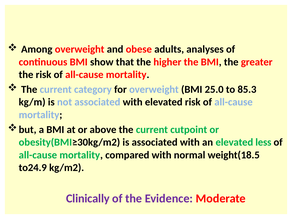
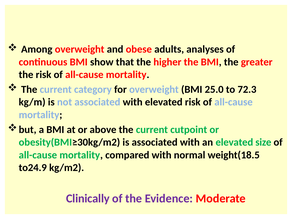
85.3: 85.3 -> 72.3
less: less -> size
